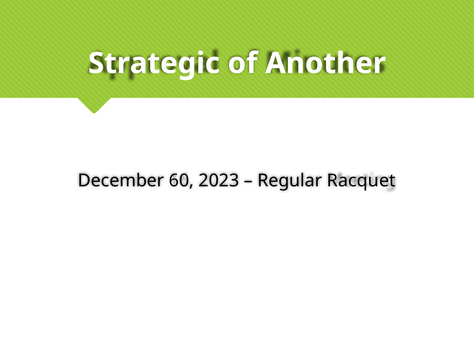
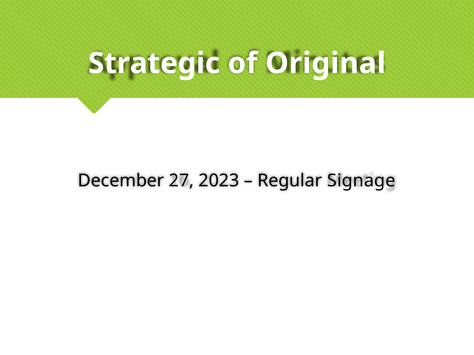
Another: Another -> Original
60: 60 -> 27
Racquet: Racquet -> Signage
